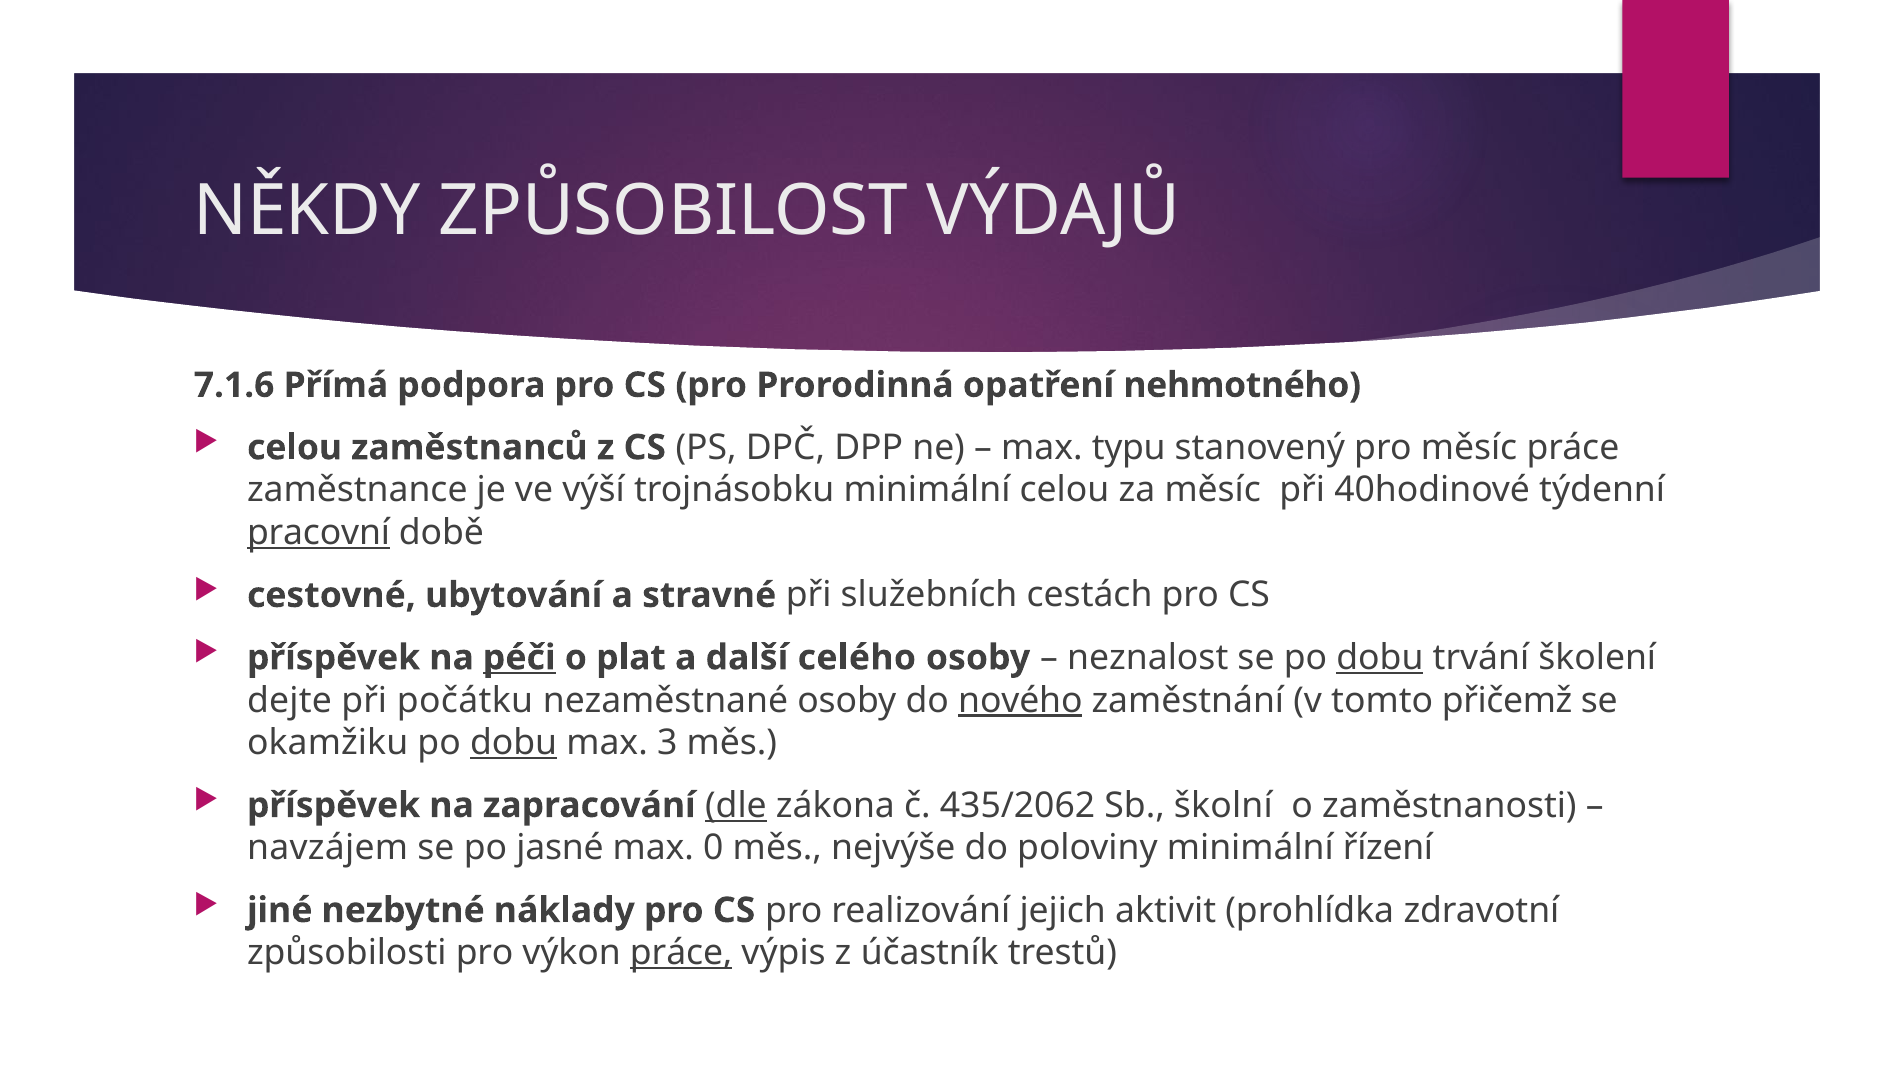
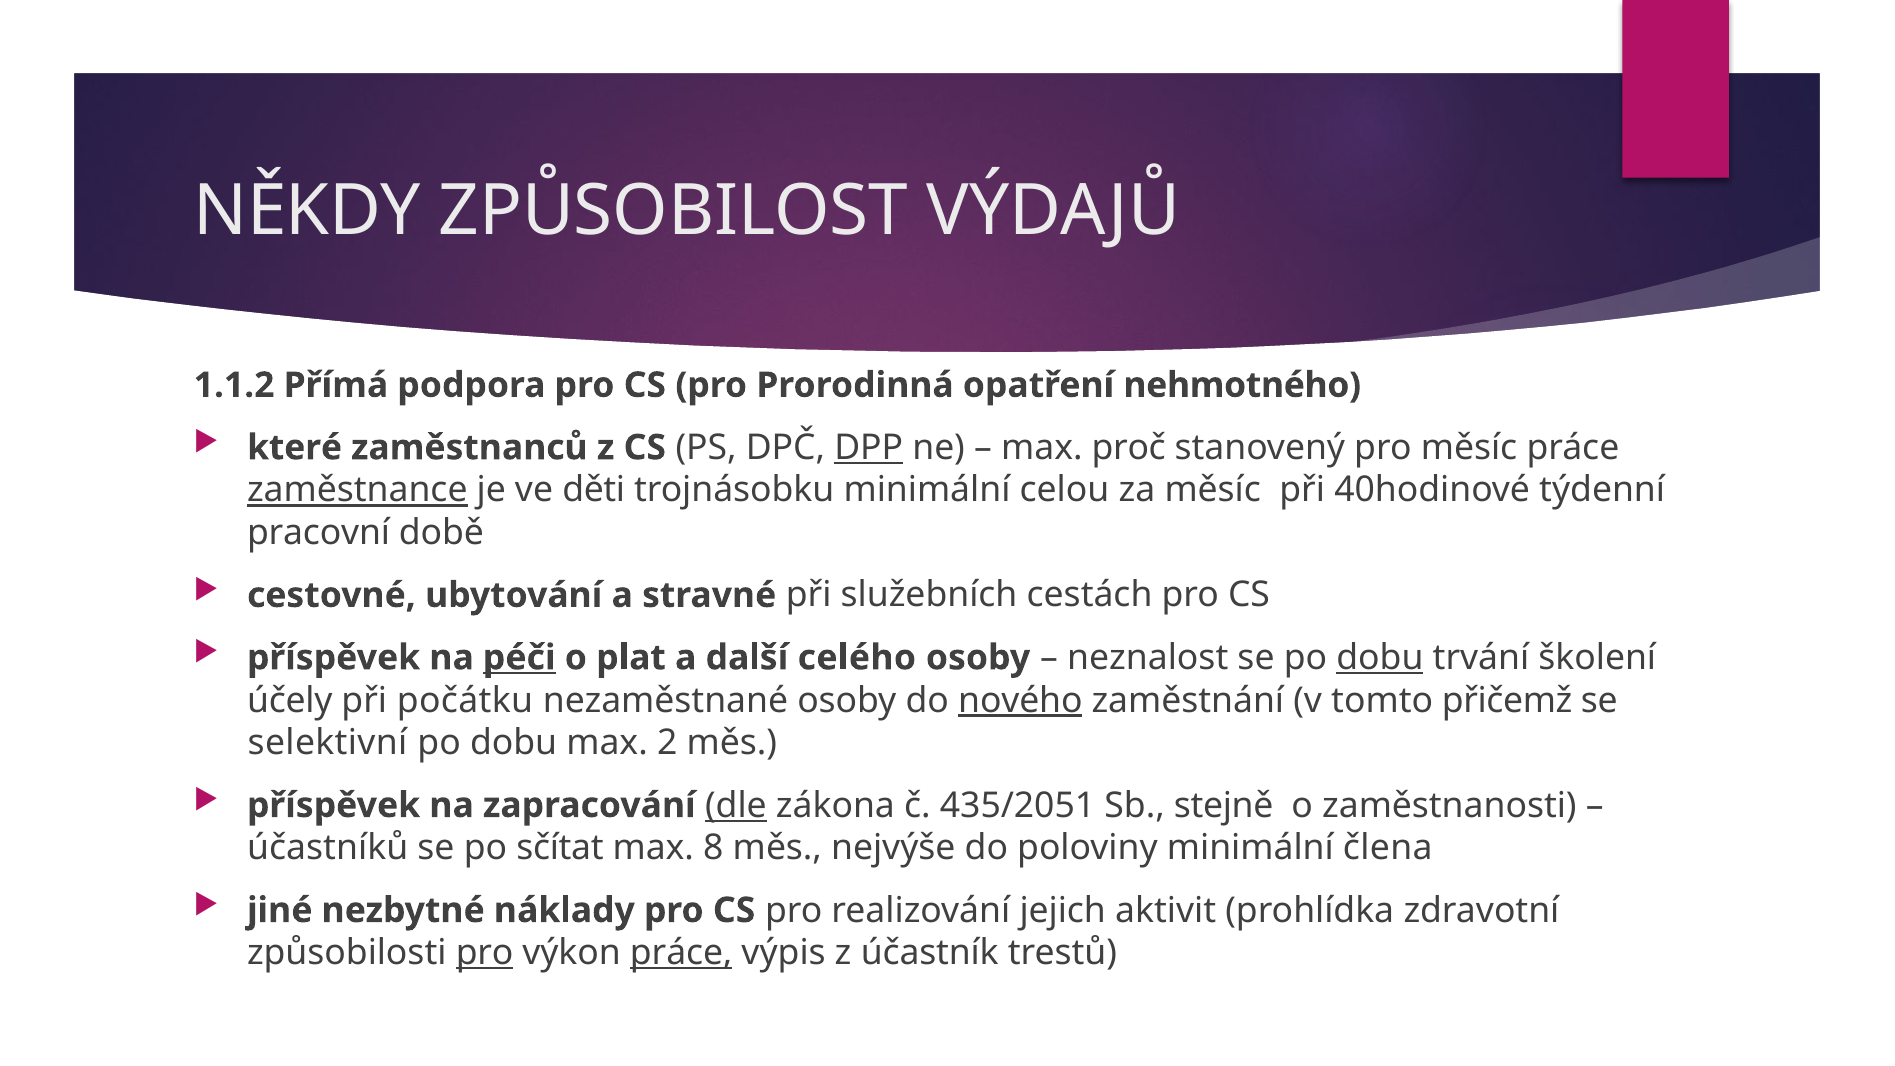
7.1.6: 7.1.6 -> 1.1.2
celou at (295, 448): celou -> které
DPP underline: none -> present
typu: typu -> proč
zaměstnance underline: none -> present
výší: výší -> děti
pracovní underline: present -> none
dejte: dejte -> účely
okamžiku: okamžiku -> selektivní
dobu at (514, 743) underline: present -> none
3: 3 -> 2
435/2062: 435/2062 -> 435/2051
školní: školní -> stejně
navzájem: navzájem -> účastníků
jasné: jasné -> sčítat
0: 0 -> 8
řízení: řízení -> člena
pro at (485, 953) underline: none -> present
